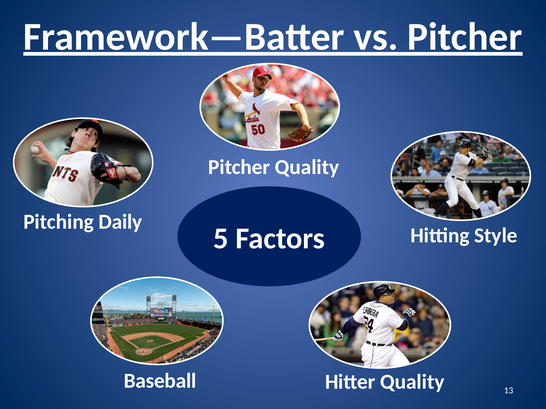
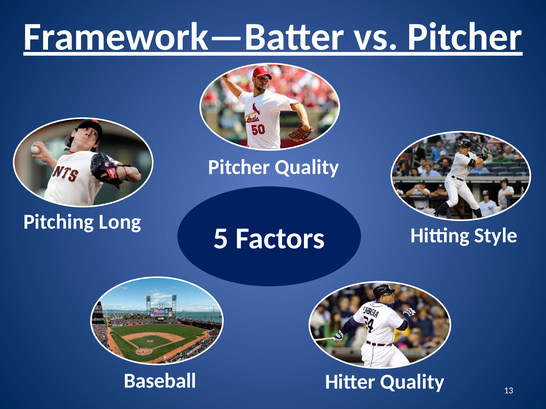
Daily: Daily -> Long
